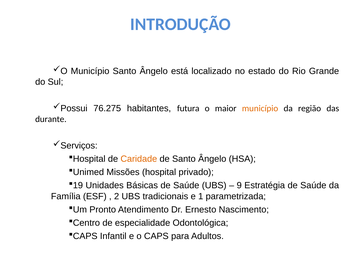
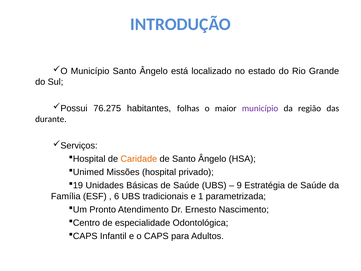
futura: futura -> folhas
município at (260, 108) colour: orange -> purple
2: 2 -> 6
